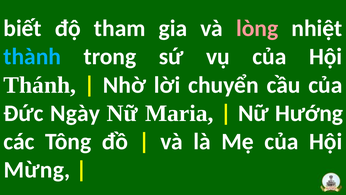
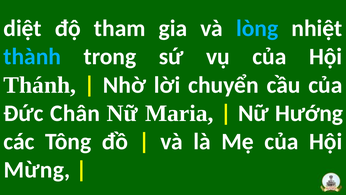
biết: biết -> diệt
lòng colour: pink -> light blue
Ngày: Ngày -> Chân
